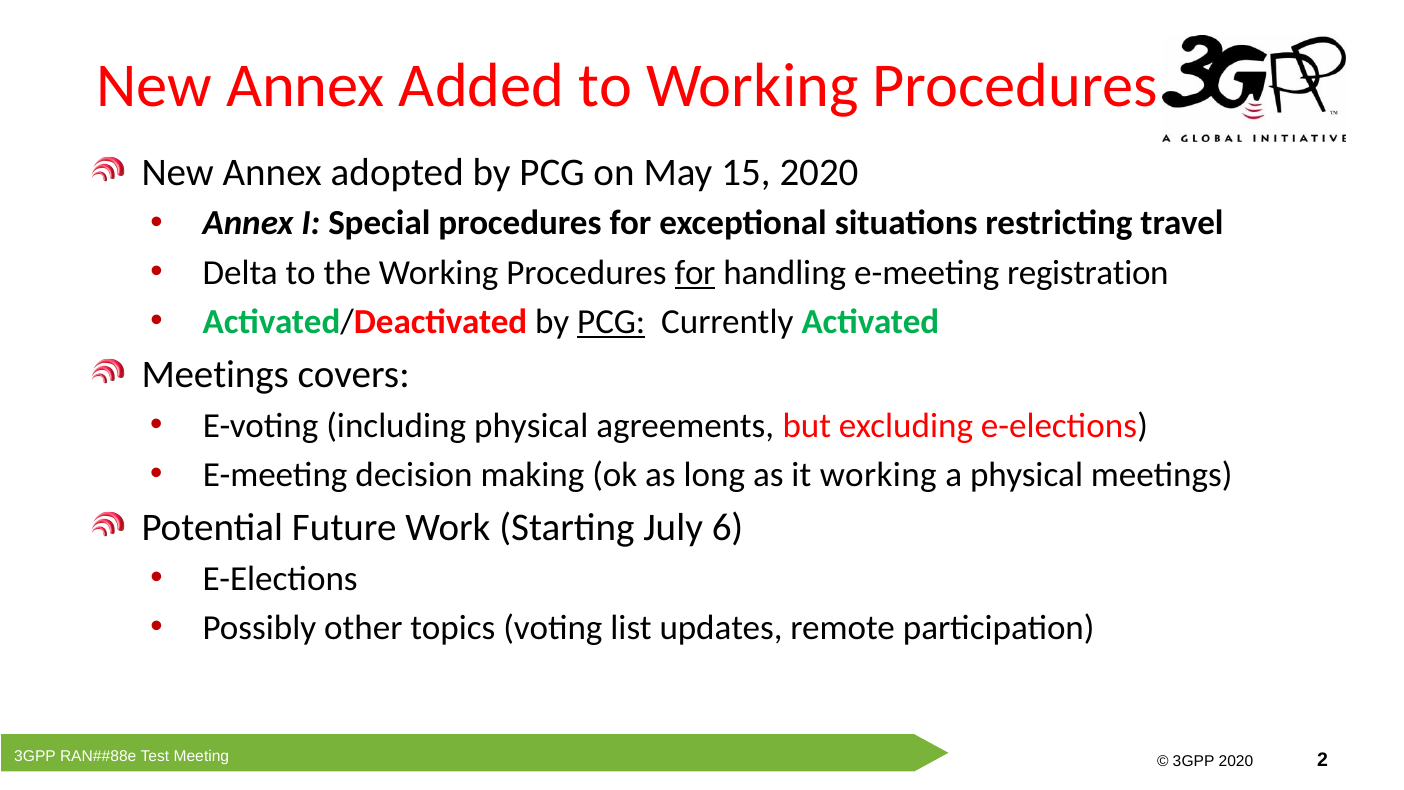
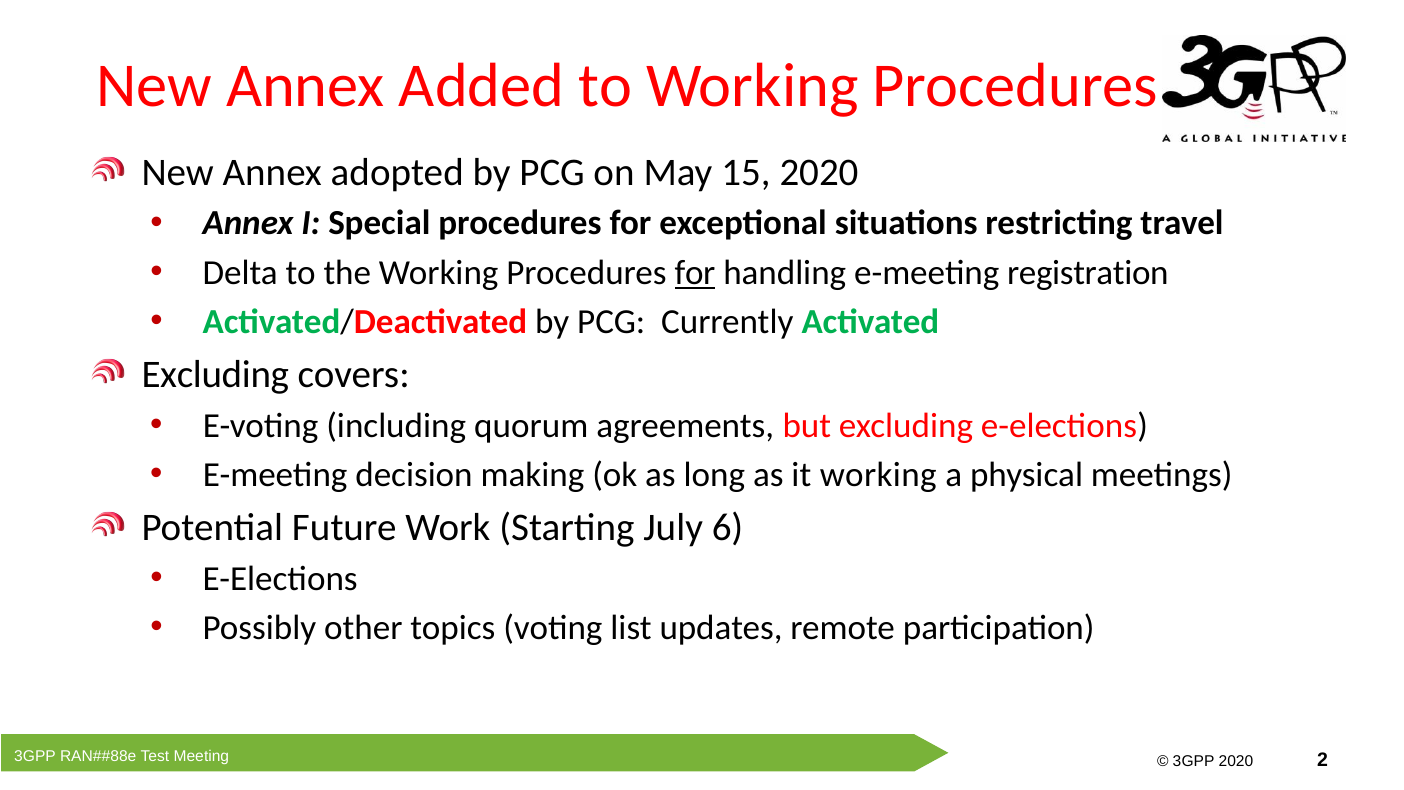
PCG at (611, 322) underline: present -> none
Meetings at (215, 374): Meetings -> Excluding
including physical: physical -> quorum
